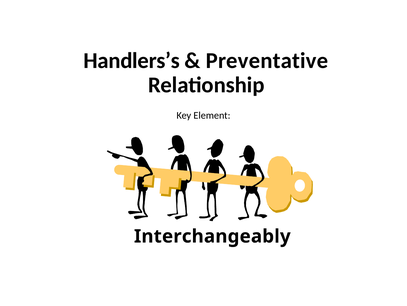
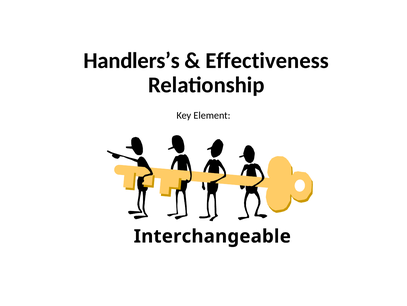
Preventative: Preventative -> Effectiveness
Interchangeably: Interchangeably -> Interchangeable
